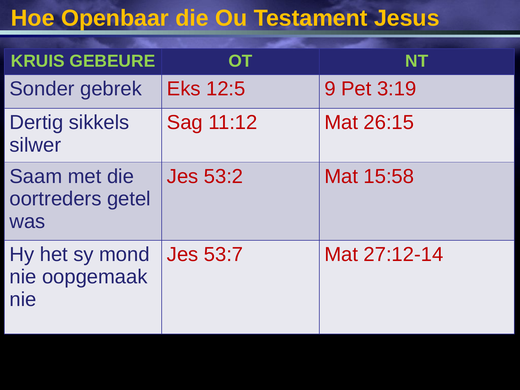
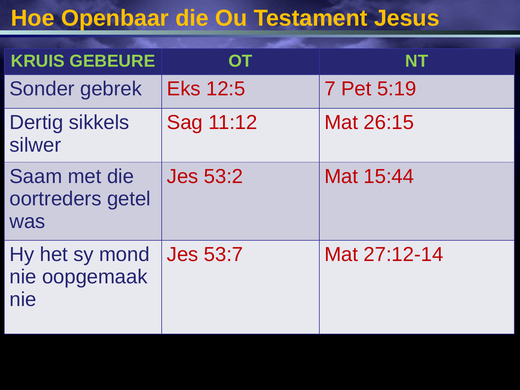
9: 9 -> 7
3:19: 3:19 -> 5:19
15:58: 15:58 -> 15:44
